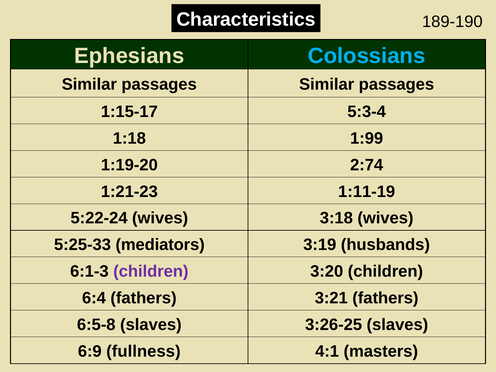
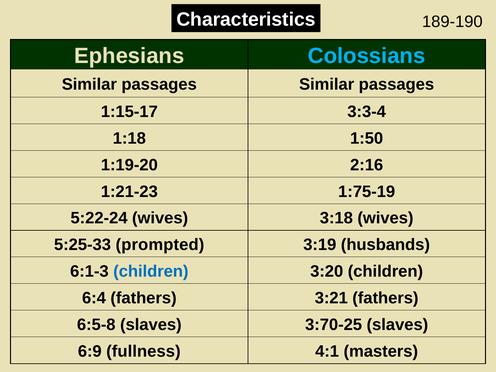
5:3-4: 5:3-4 -> 3:3-4
1:99: 1:99 -> 1:50
2:74: 2:74 -> 2:16
1:11-19: 1:11-19 -> 1:75-19
mediators: mediators -> prompted
children at (151, 271) colour: purple -> blue
3:26-25: 3:26-25 -> 3:70-25
